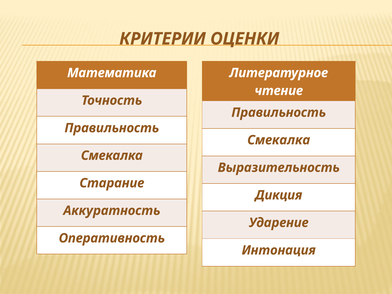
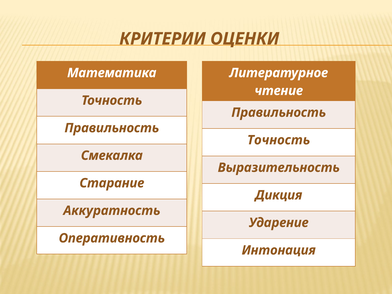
Смекалка at (279, 140): Смекалка -> Точность
